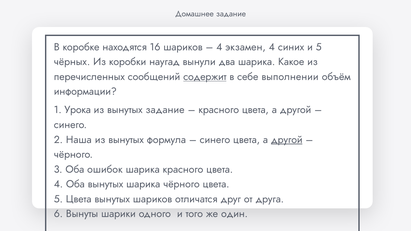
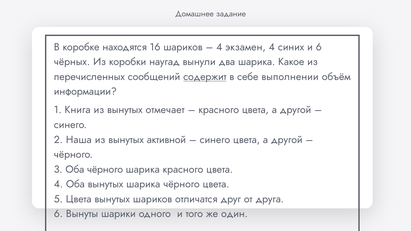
и 5: 5 -> 6
Урока: Урока -> Книга
вынутых задание: задание -> отмечает
формула: формула -> активной
другой at (287, 140) underline: present -> none
Оба ошибок: ошибок -> чёрного
